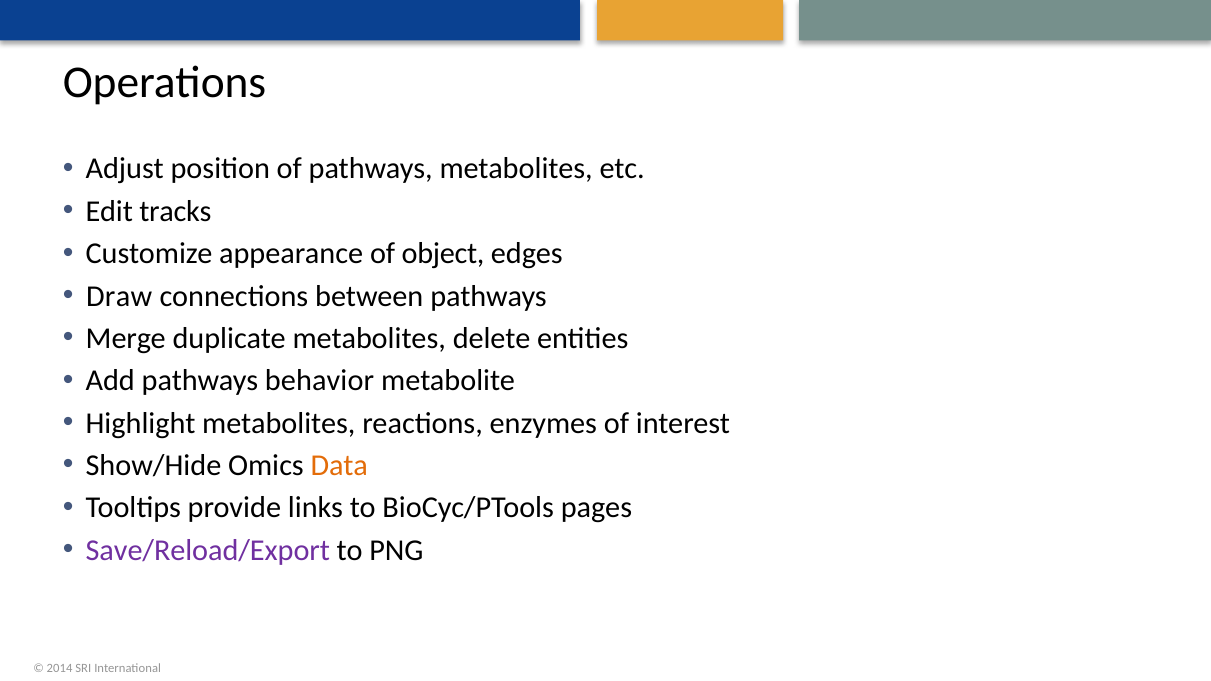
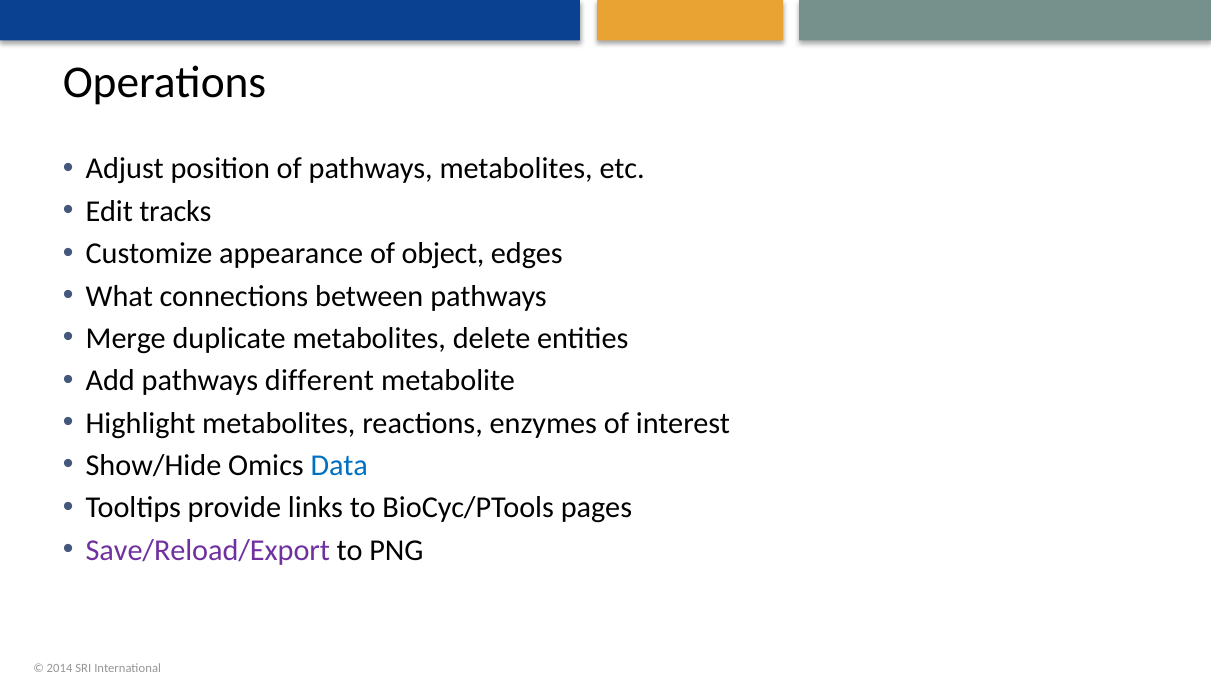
Draw: Draw -> What
behavior: behavior -> different
Data colour: orange -> blue
